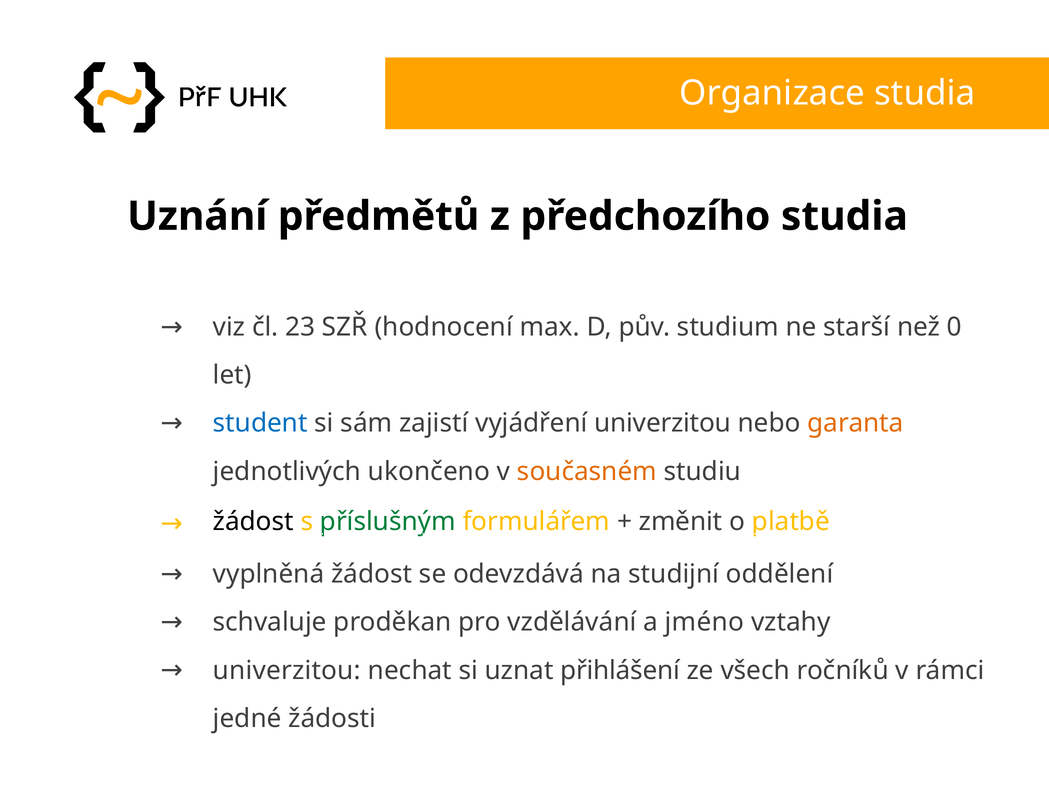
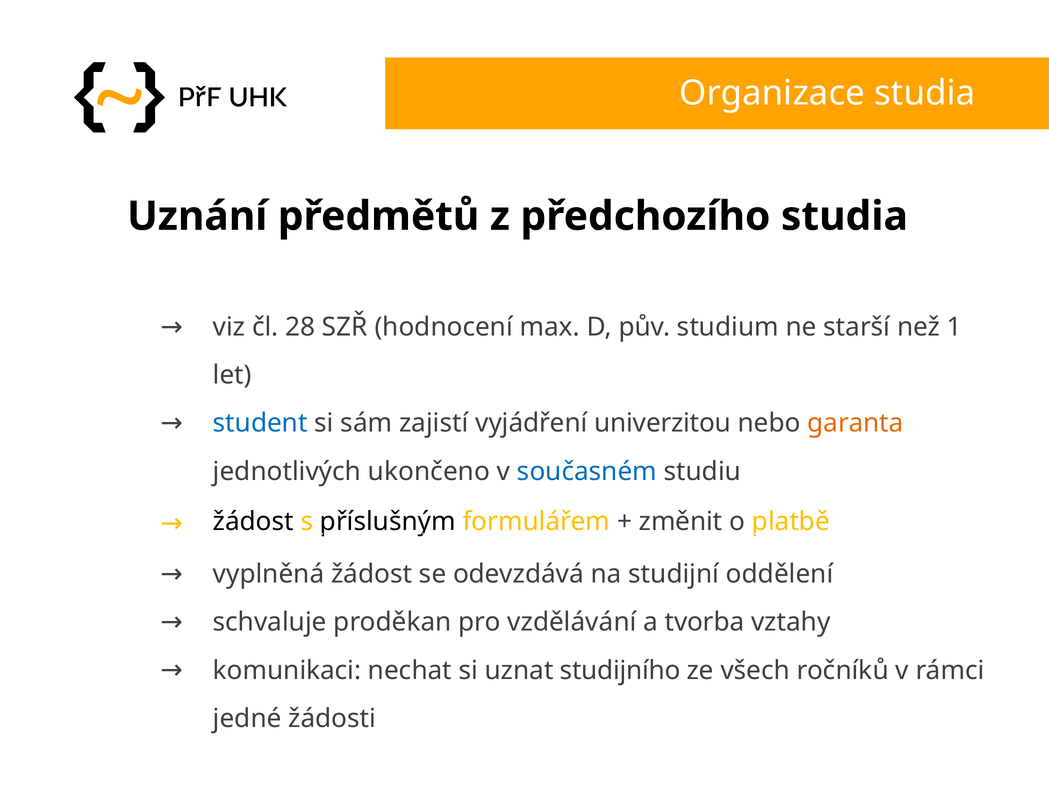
23: 23 -> 28
0: 0 -> 1
současném colour: orange -> blue
příslušným colour: green -> black
jméno: jméno -> tvorba
univerzitou at (287, 670): univerzitou -> komunikaci
přihlášení: přihlášení -> studijního
